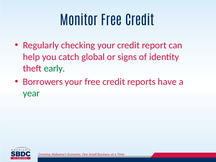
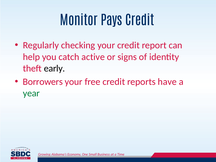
Monitor Free: Free -> Pays
global: global -> active
early colour: green -> black
